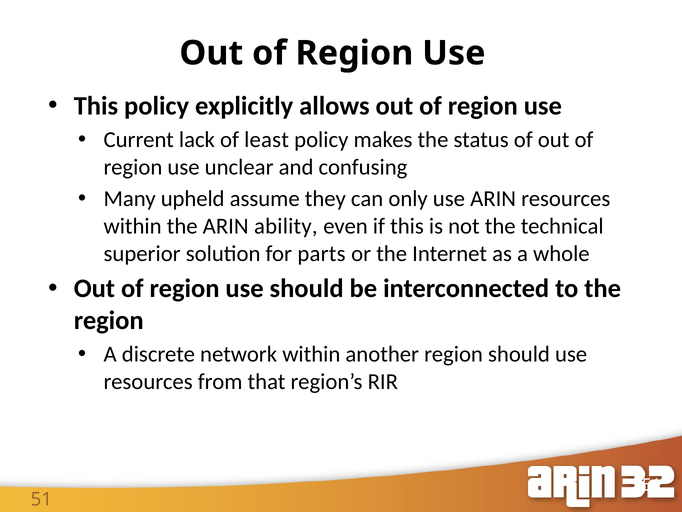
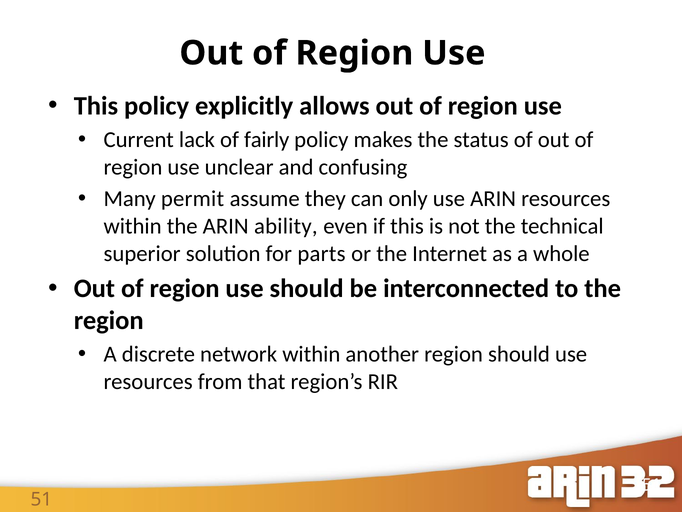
least: least -> fairly
upheld: upheld -> permit
